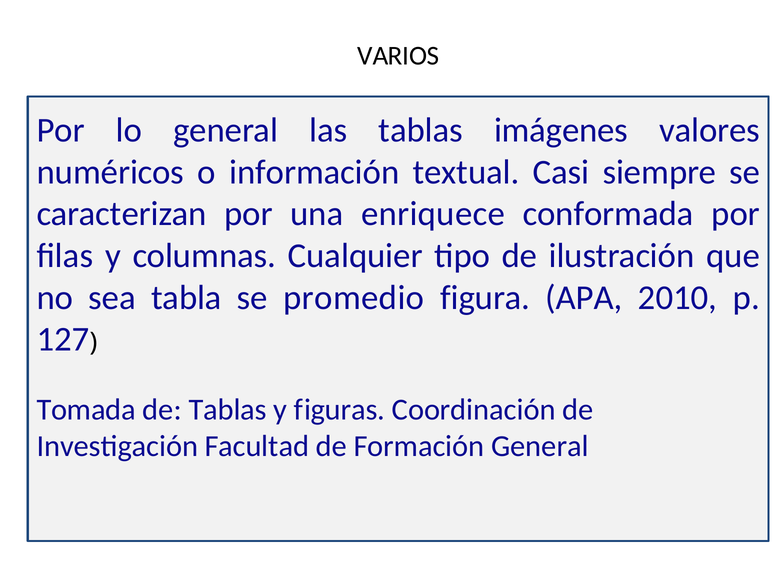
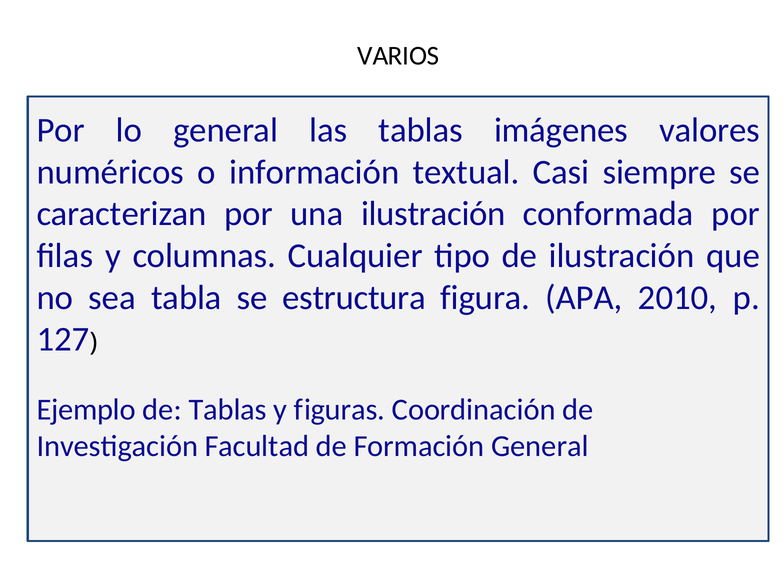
una enriquece: enriquece -> ilustración
promedio: promedio -> estructura
Tomada: Tomada -> Ejemplo
